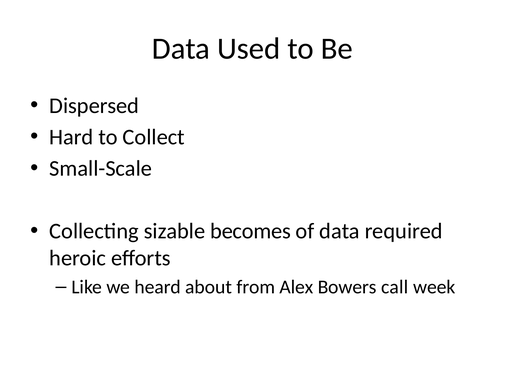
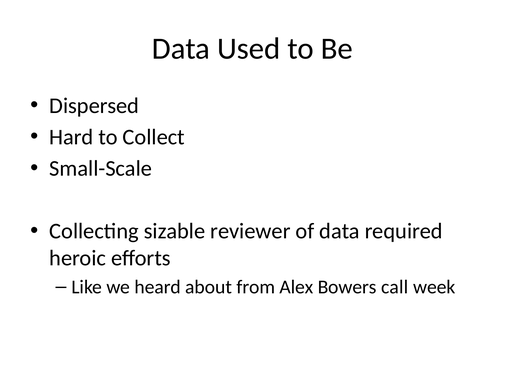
becomes: becomes -> reviewer
